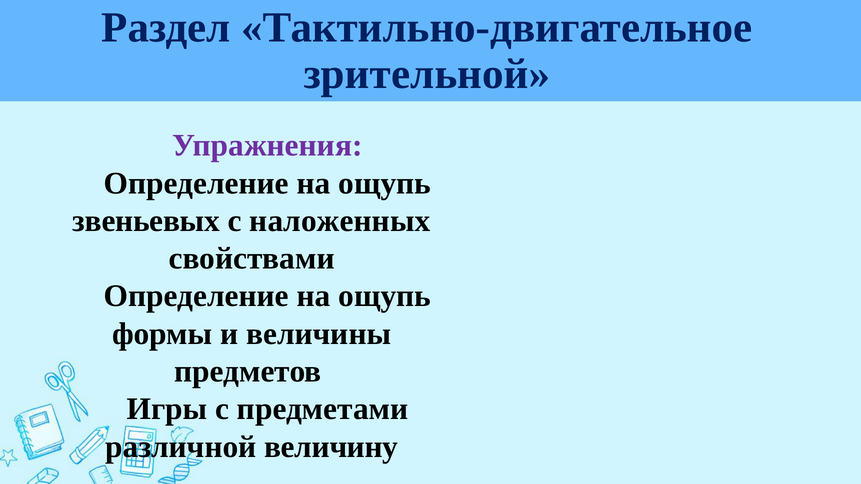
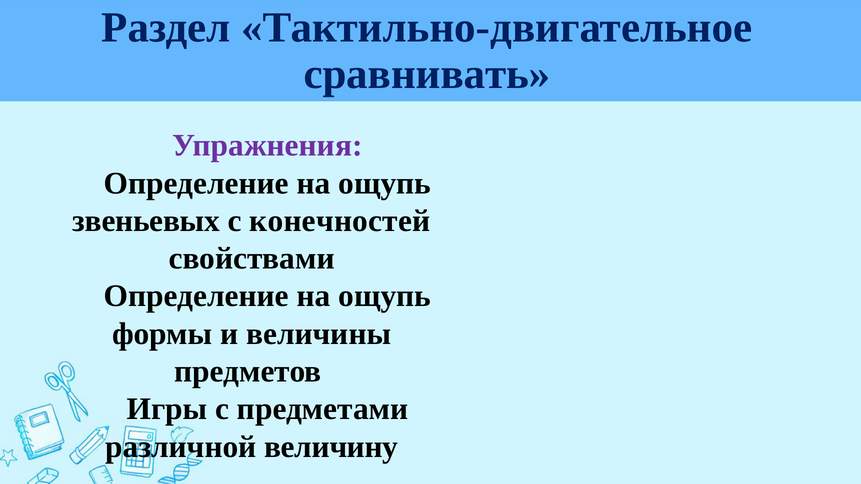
зрительной: зрительной -> сравнивать
наложенных: наложенных -> конечностей
